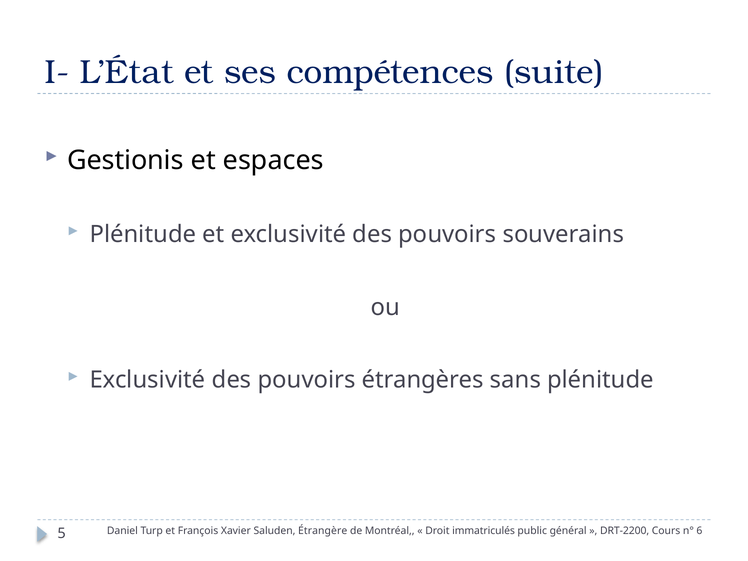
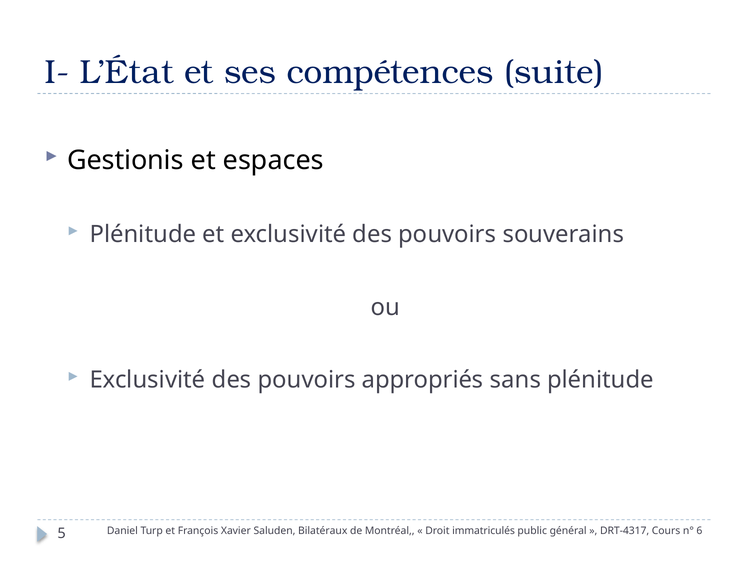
étrangères: étrangères -> appropriés
Étrangère: Étrangère -> Bilatéraux
DRT-2200: DRT-2200 -> DRT-4317
